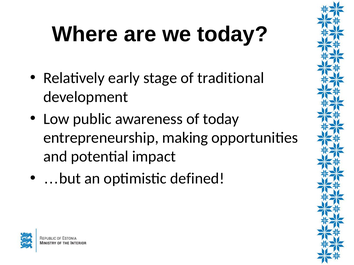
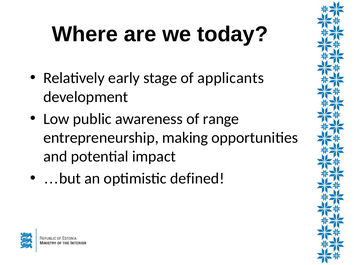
traditional: traditional -> applicants
of today: today -> range
